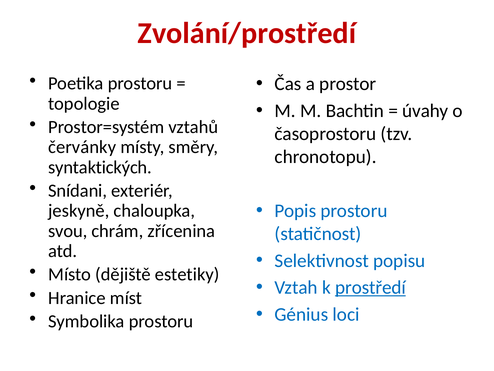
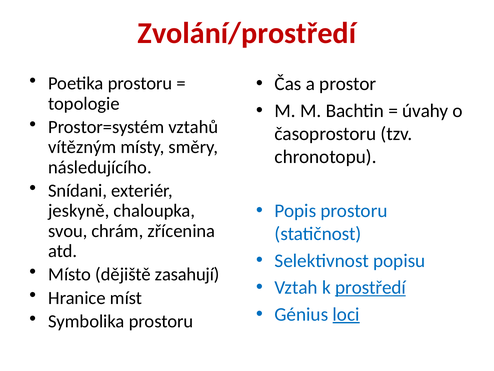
červánky: červánky -> vítězným
syntaktických: syntaktických -> následujícího
estetiky: estetiky -> zasahují
loci underline: none -> present
